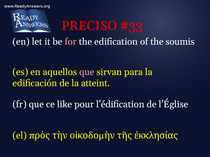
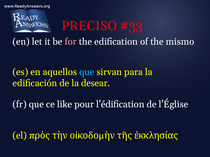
soumis: soumis -> mismo
que at (87, 72) colour: pink -> light blue
atteint: atteint -> desear
